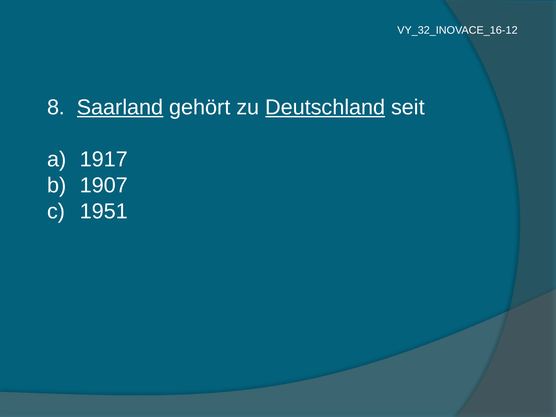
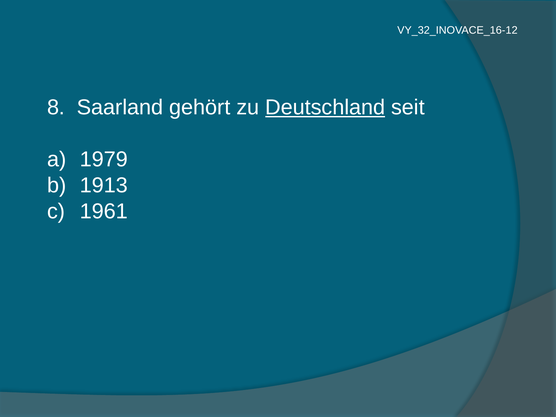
Saarland underline: present -> none
1917: 1917 -> 1979
1907: 1907 -> 1913
1951: 1951 -> 1961
